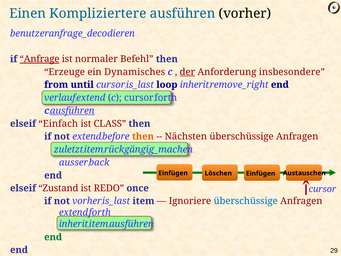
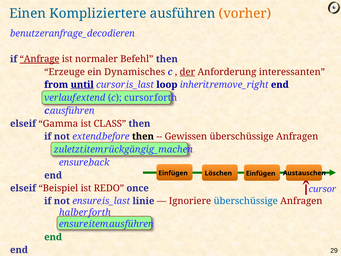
vorher at (245, 13) colour: black -> orange
insbesondere: insbesondere -> interessanten
until underline: none -> present
ausführen at (72, 111) underline: present -> none
Einfach: Einfach -> Gamma
then at (143, 136) colour: orange -> black
Nächsten: Nächsten -> Gewissen
ausser at (73, 162): ausser -> ensure
Zustand: Zustand -> Beispiel
not vorher: vorher -> ensure
item at (143, 201): item -> linie
extend at (73, 212): extend -> halber
inherit at (74, 224): inherit -> ensure
